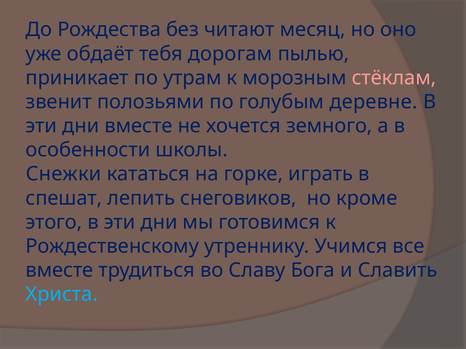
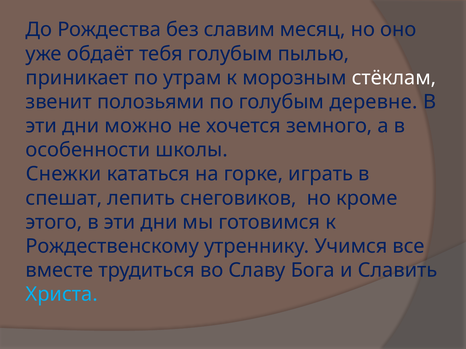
читают: читают -> славим
тебя дорогам: дорогам -> голубым
стёклам colour: pink -> white
дни вместе: вместе -> можно
